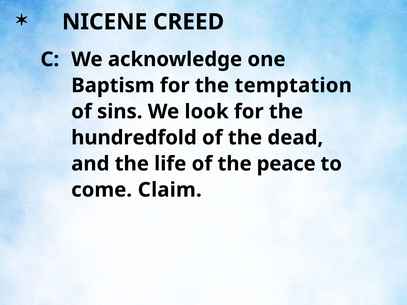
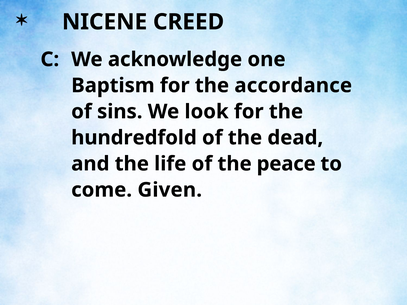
temptation: temptation -> accordance
Claim: Claim -> Given
